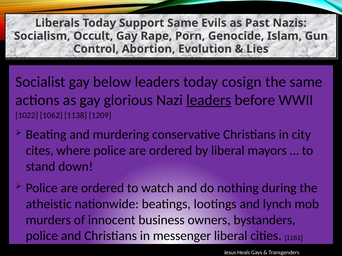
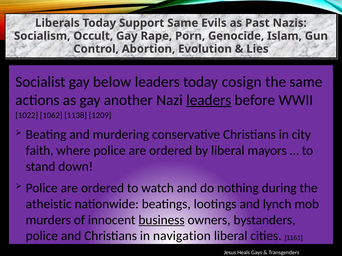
glorious: glorious -> another
cites: cites -> faith
business underline: none -> present
messenger: messenger -> navigation
